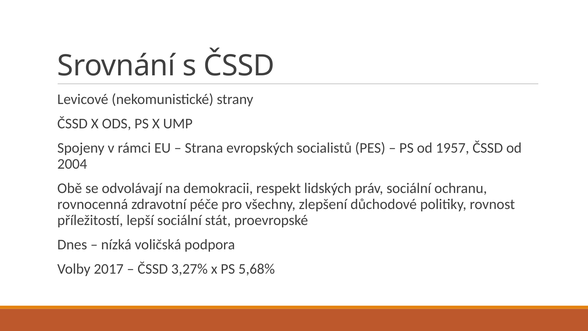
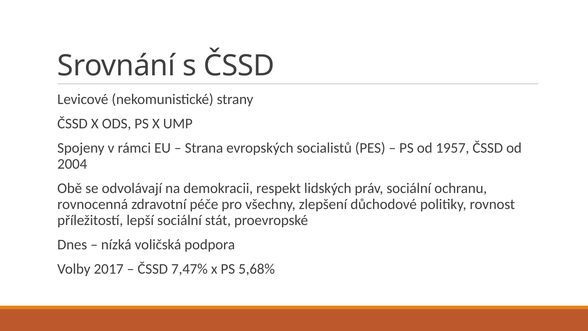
3,27%: 3,27% -> 7,47%
